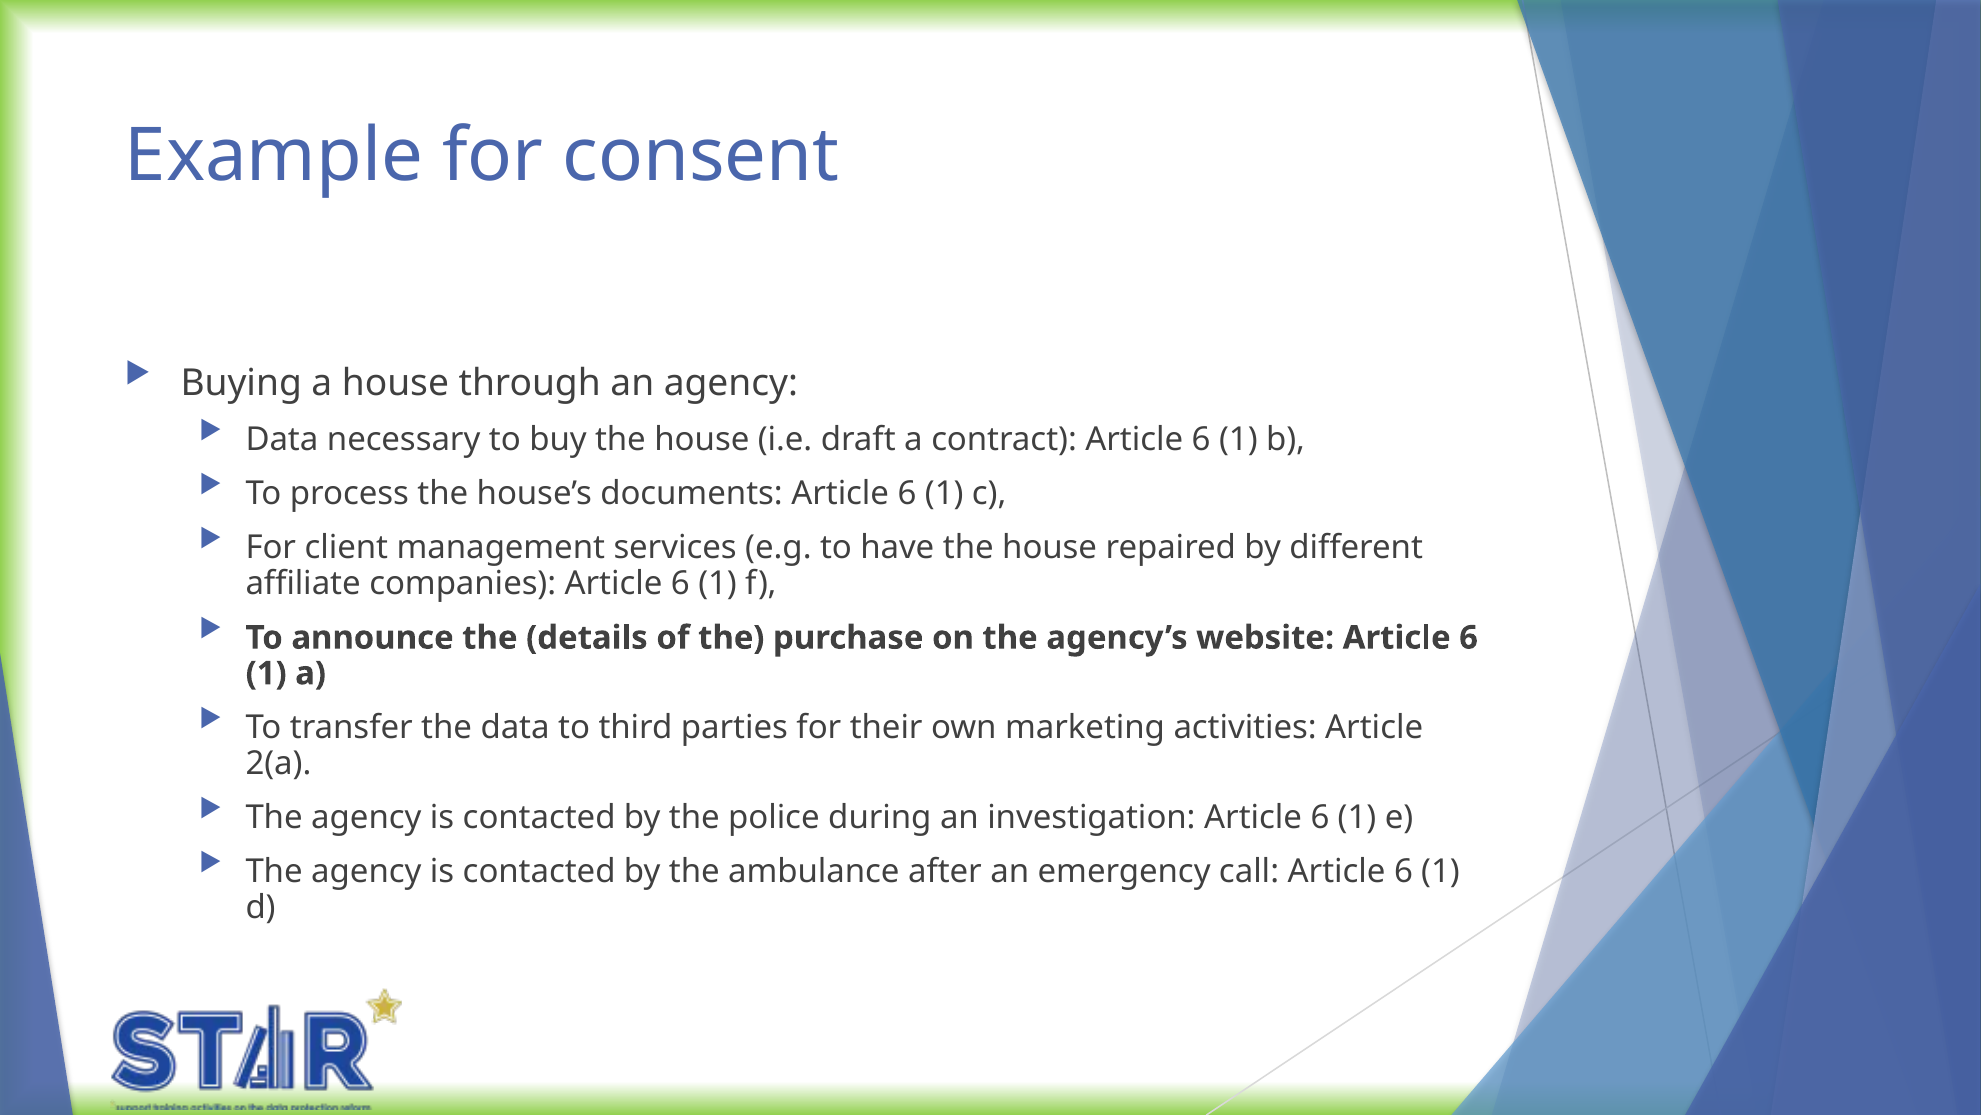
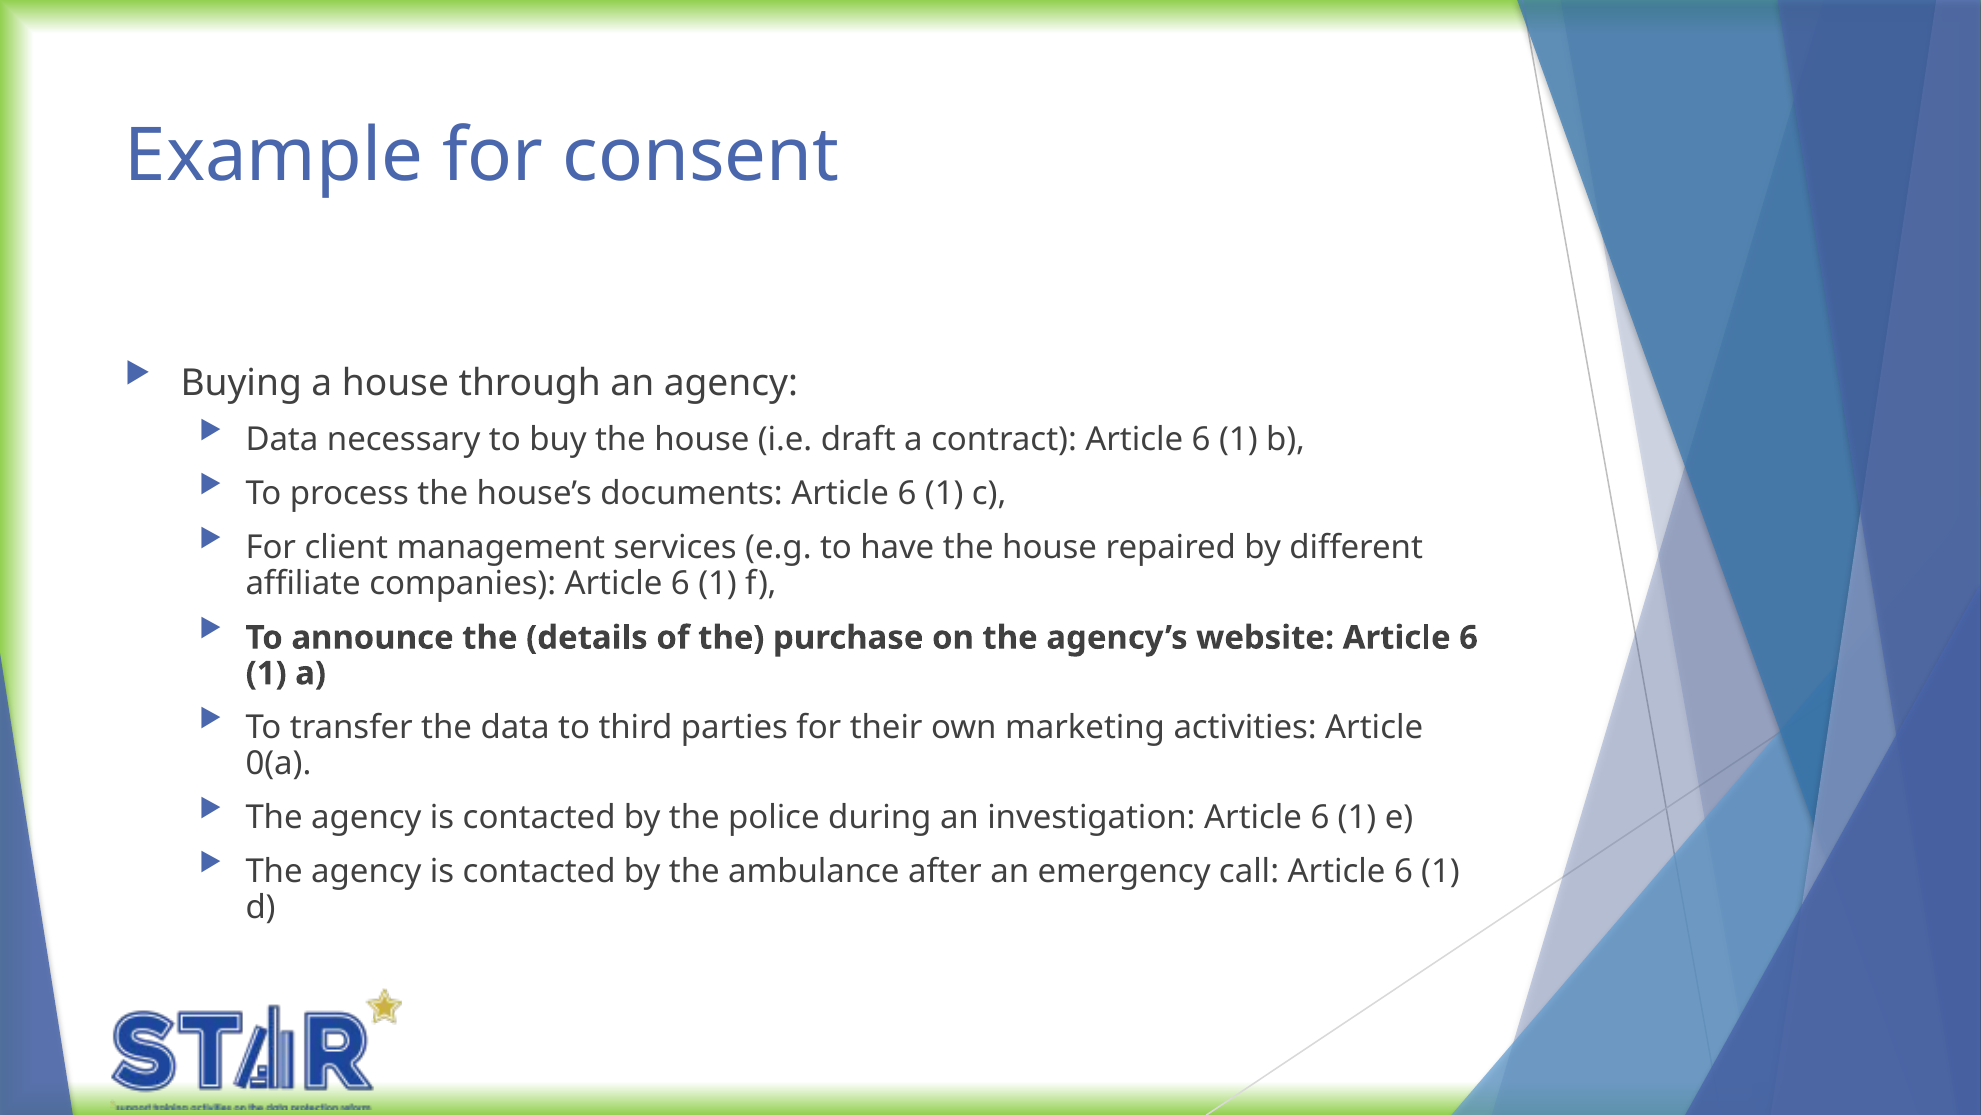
2(a: 2(a -> 0(a
